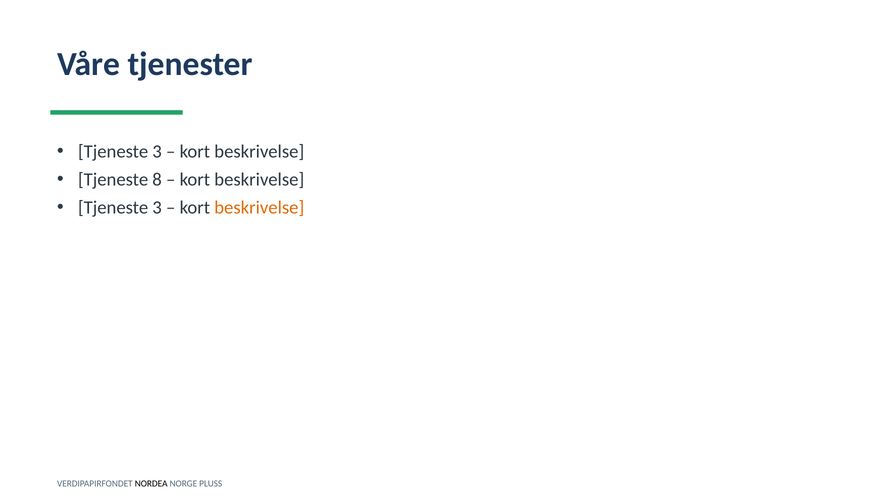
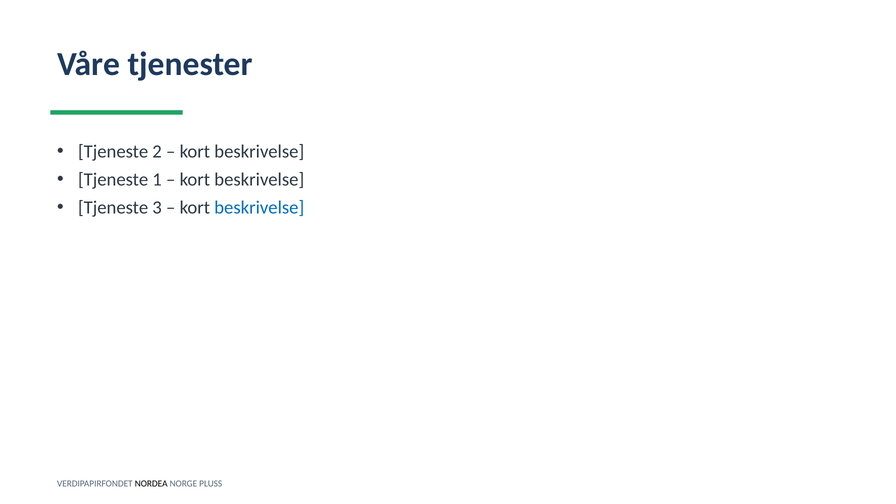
3 at (157, 152): 3 -> 2
8: 8 -> 1
beskrivelse at (259, 208) colour: orange -> blue
